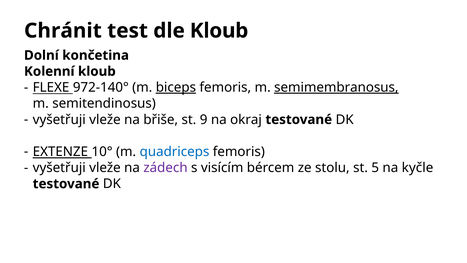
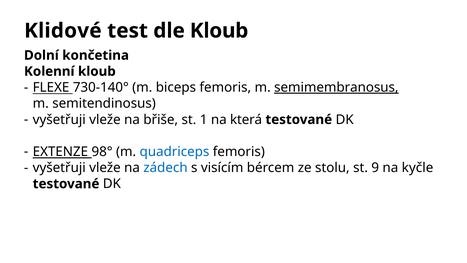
Chránit: Chránit -> Klidové
972-140°: 972-140° -> 730-140°
biceps underline: present -> none
9: 9 -> 1
okraj: okraj -> která
10°: 10° -> 98°
zádech colour: purple -> blue
5: 5 -> 9
